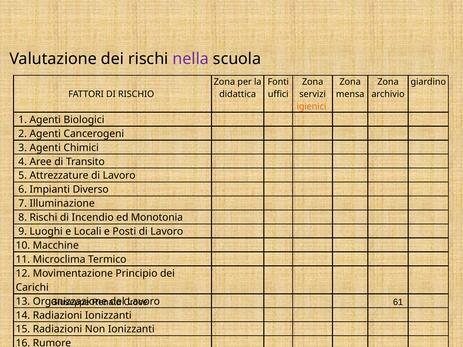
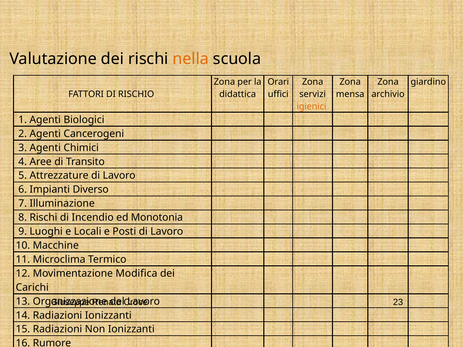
nella colour: purple -> orange
Fonti: Fonti -> Orari
Principio: Principio -> Modifica
61: 61 -> 23
